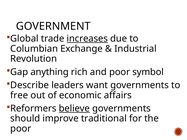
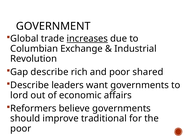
Gap anything: anything -> describe
symbol: symbol -> shared
free: free -> lord
believe underline: present -> none
